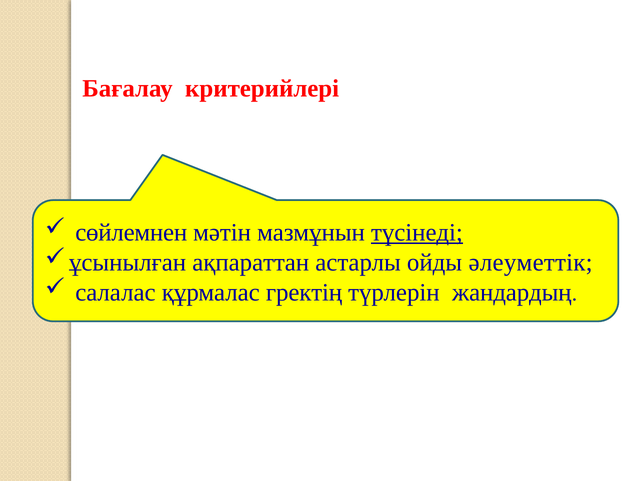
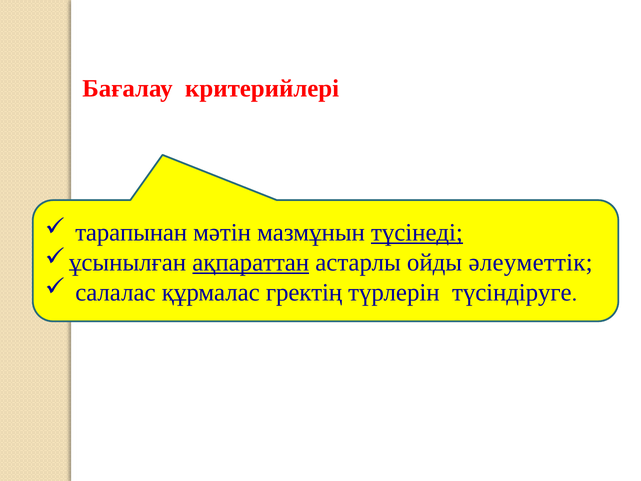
сөйлемнен: сөйлемнен -> тарапынан
ақпараттан underline: none -> present
жандардың: жандардың -> түсіндіруге
